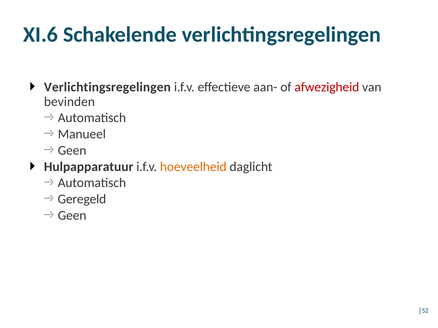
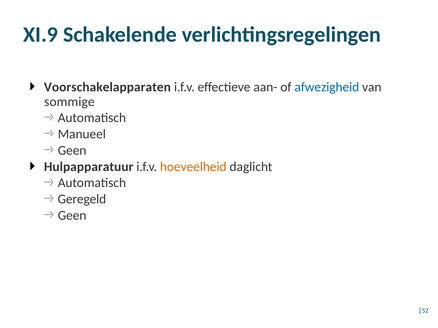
XI.6: XI.6 -> XI.9
Verlichtingsregelingen at (107, 87): Verlichtingsregelingen -> Voorschakelapparaten
afwezigheid colour: red -> blue
bevinden: bevinden -> sommige
